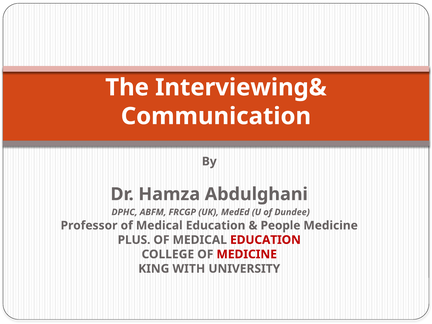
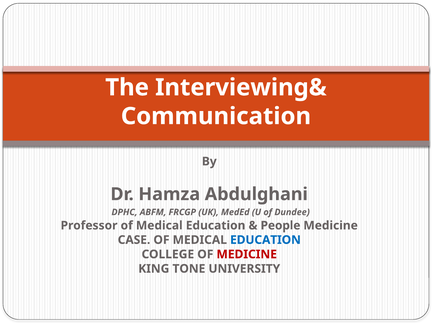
PLUS: PLUS -> CASE
EDUCATION at (265, 240) colour: red -> blue
WITH: WITH -> TONE
